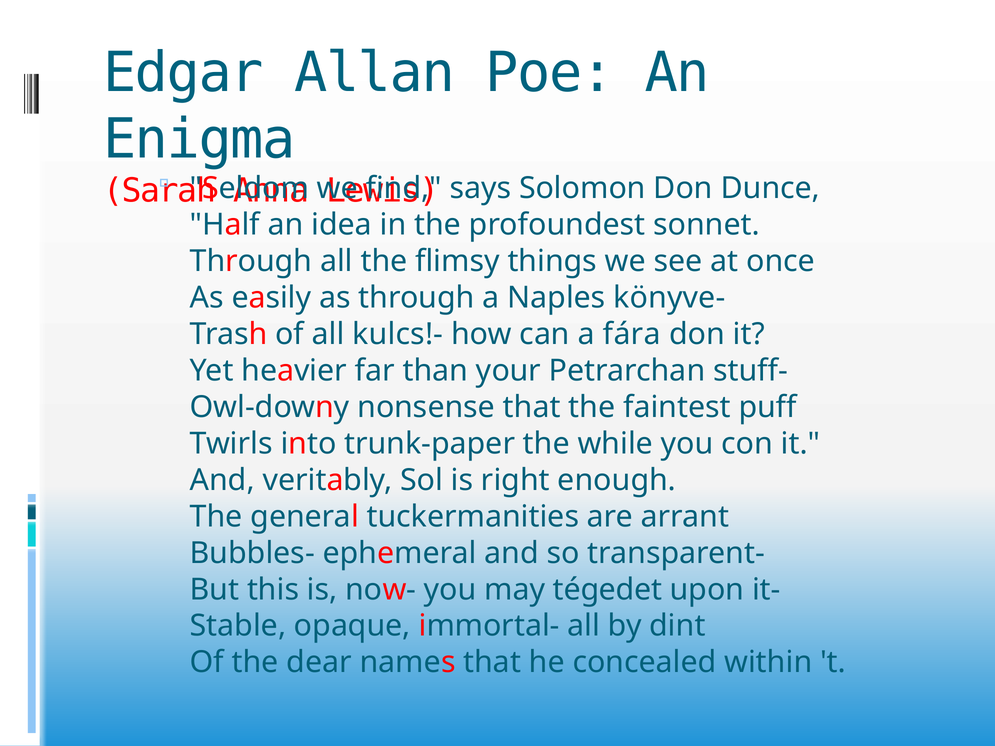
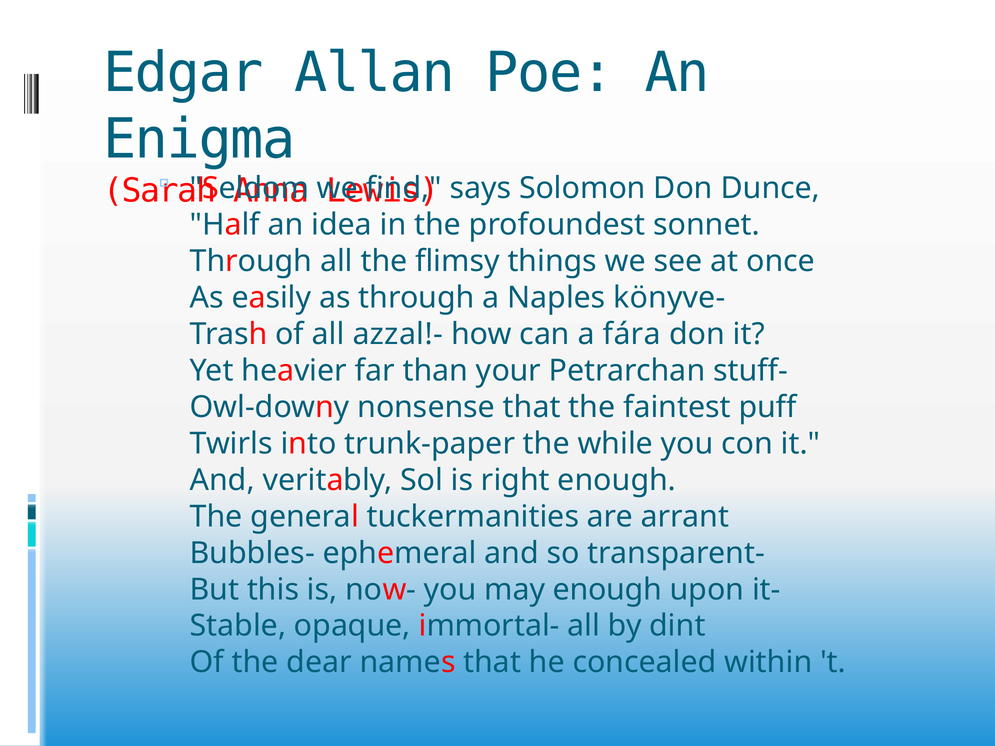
kulcs!-: kulcs!- -> azzal!-
may tégedet: tégedet -> enough
